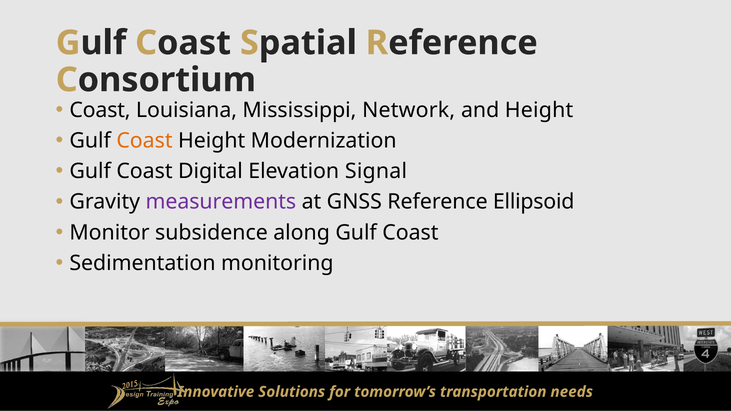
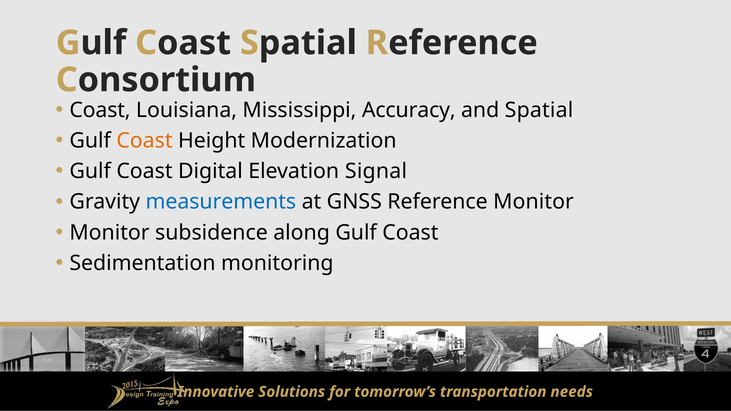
Network: Network -> Accuracy
and Height: Height -> Spatial
measurements colour: purple -> blue
Reference Ellipsoid: Ellipsoid -> Monitor
